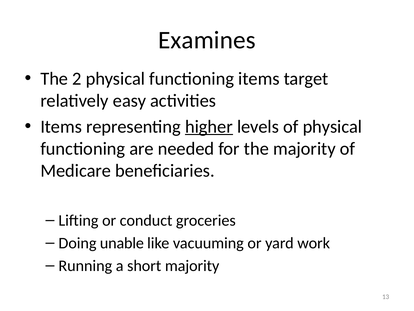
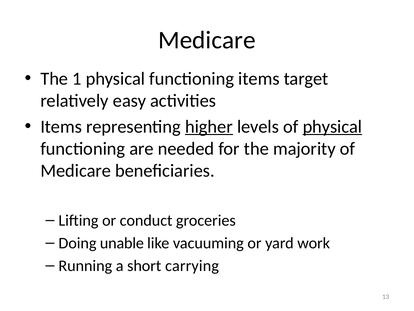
Examines at (207, 40): Examines -> Medicare
2: 2 -> 1
physical at (332, 126) underline: none -> present
short majority: majority -> carrying
